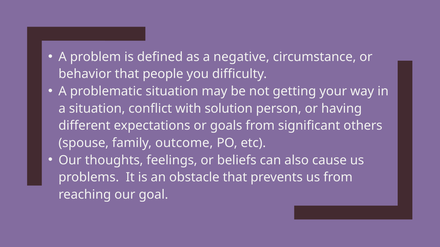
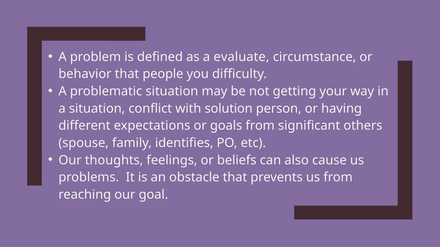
negative: negative -> evaluate
outcome: outcome -> identifies
